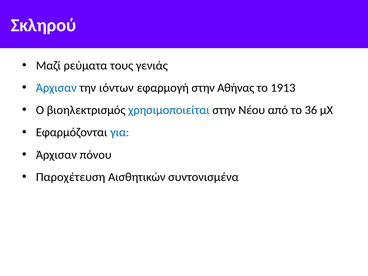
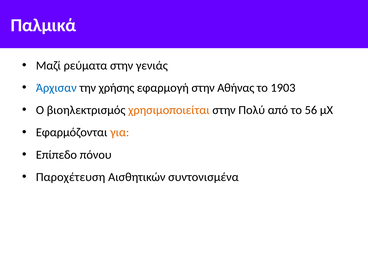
Σκληρού: Σκληρού -> Παλμικά
ρεύματα τους: τους -> στην
ιόντων: ιόντων -> χρήσης
1913: 1913 -> 1903
χρησιμοποιείται colour: blue -> orange
Νέου: Νέου -> Πολύ
36: 36 -> 56
για colour: blue -> orange
Άρχισαν at (56, 155): Άρχισαν -> Επίπεδο
